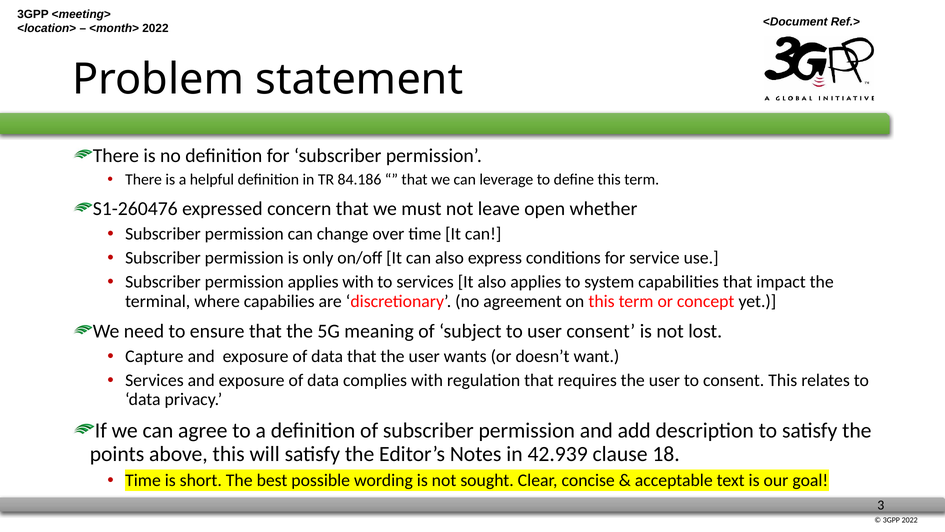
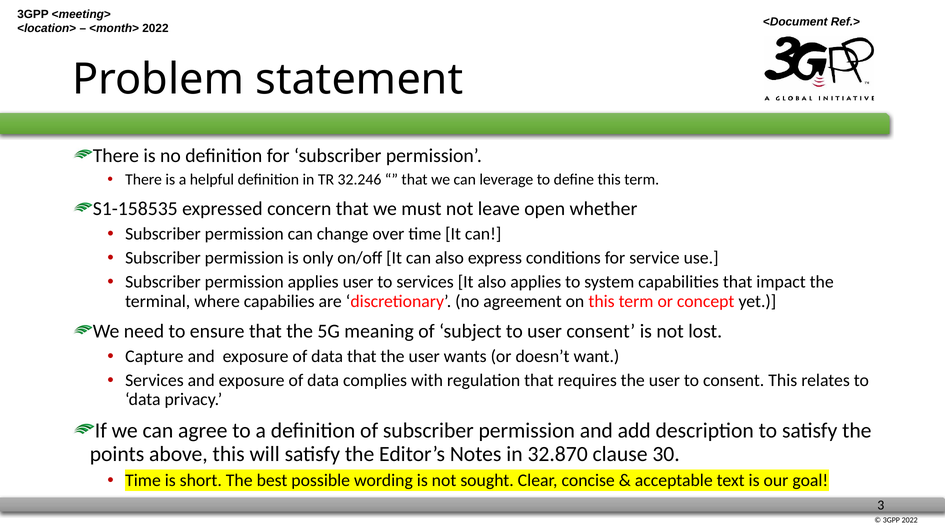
84.186: 84.186 -> 32.246
S1-260476: S1-260476 -> S1-158535
applies with: with -> user
42.939: 42.939 -> 32.870
18: 18 -> 30
